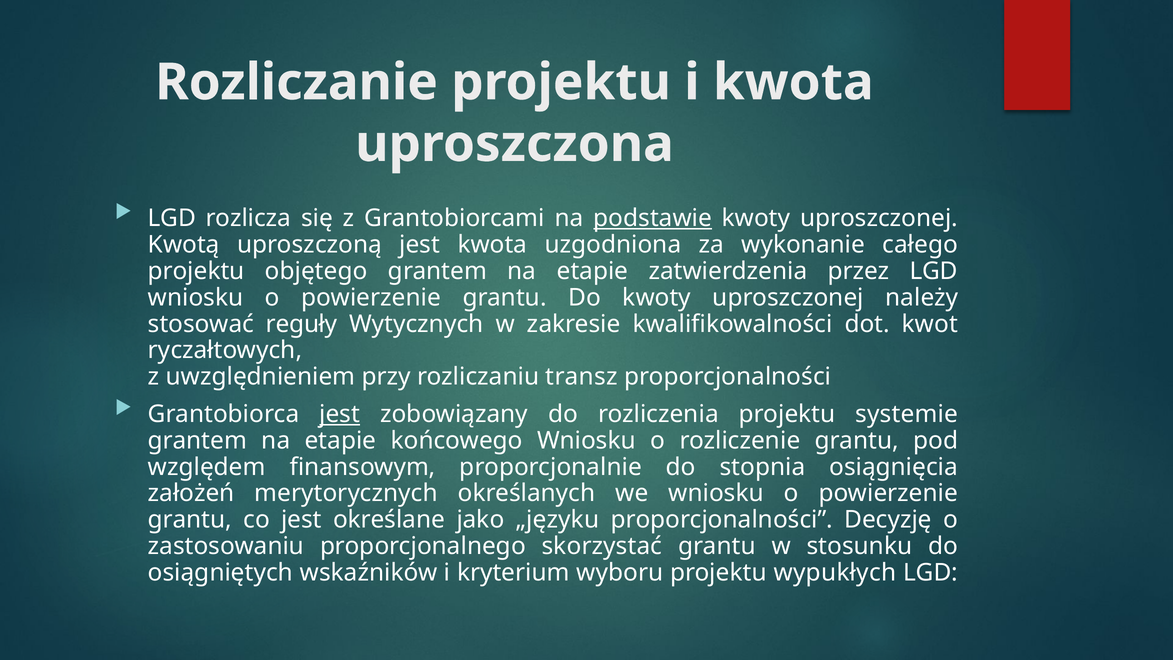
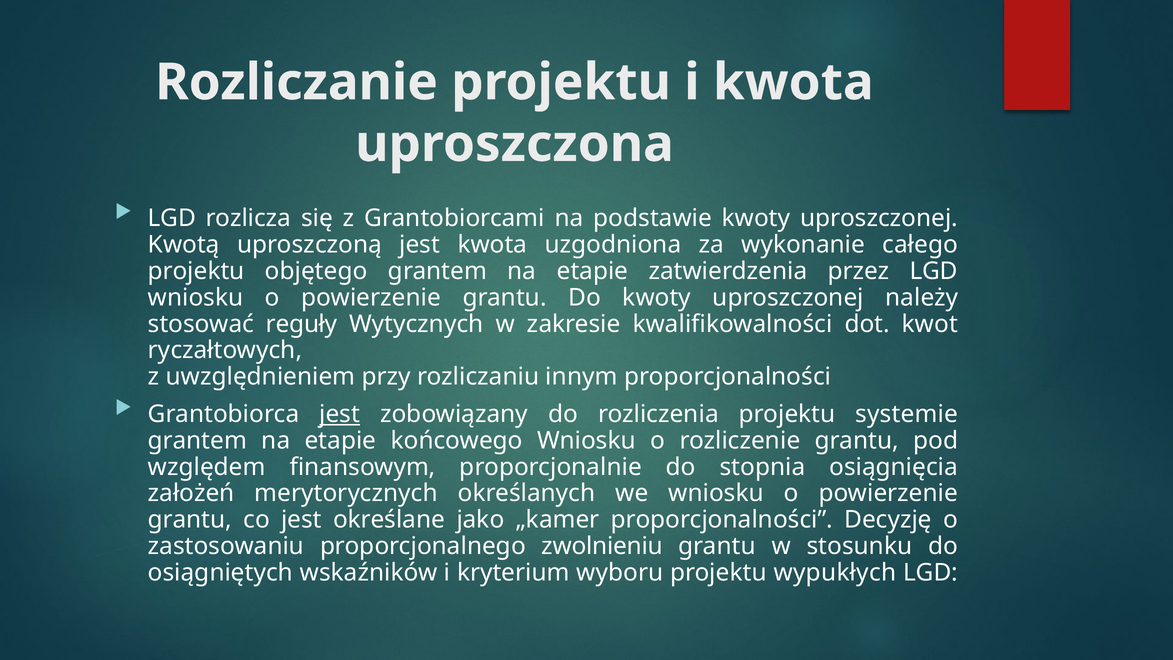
podstawie underline: present -> none
transz: transz -> innym
„języku: „języku -> „kamer
skorzystać: skorzystać -> zwolnieniu
